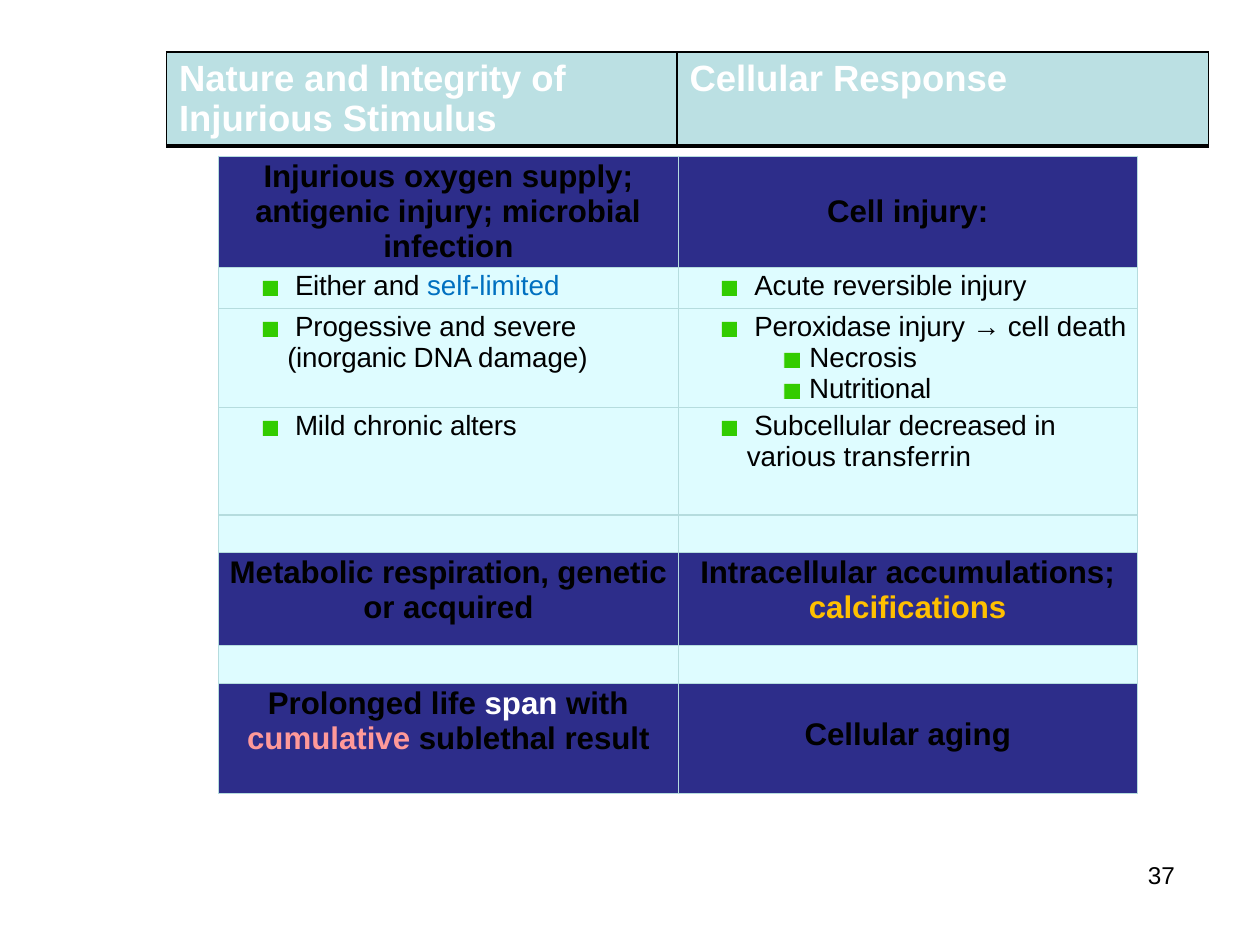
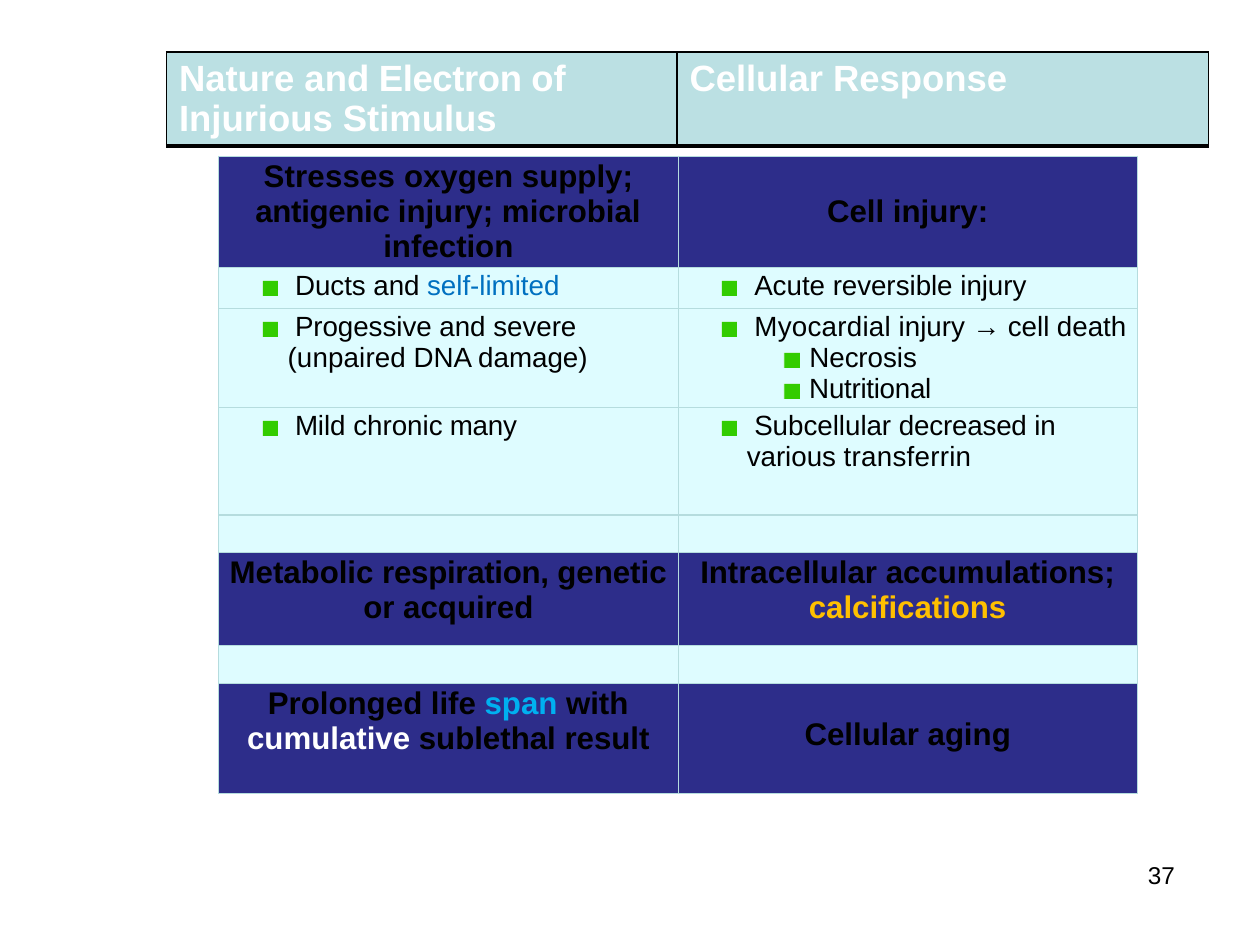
Integrity: Integrity -> Electron
Injurious at (329, 177): Injurious -> Stresses
Either: Either -> Ducts
Peroxidase: Peroxidase -> Myocardial
inorganic: inorganic -> unpaired
alters: alters -> many
span colour: white -> light blue
cumulative colour: pink -> white
